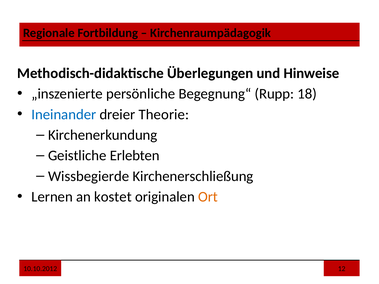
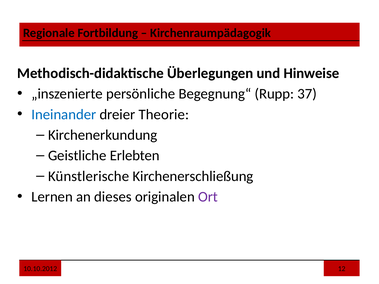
18: 18 -> 37
Wissbegierde: Wissbegierde -> Künstlerische
kostet: kostet -> dieses
Ort colour: orange -> purple
